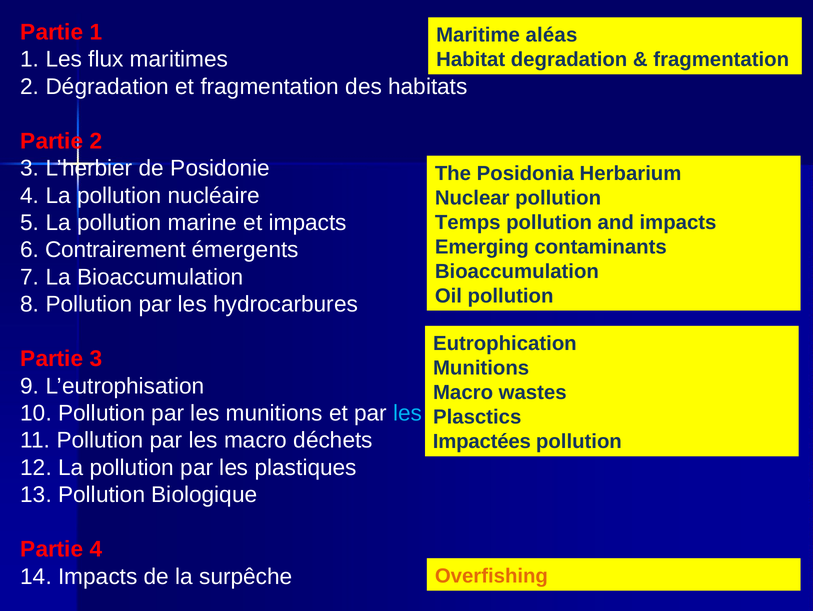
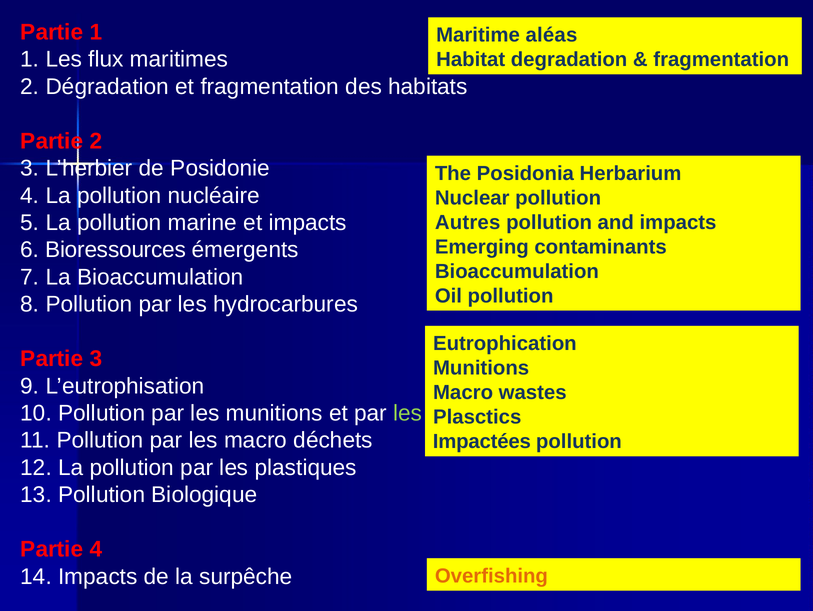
Temps: Temps -> Autres
Contrairement: Contrairement -> Bioressources
les at (408, 413) colour: light blue -> light green
